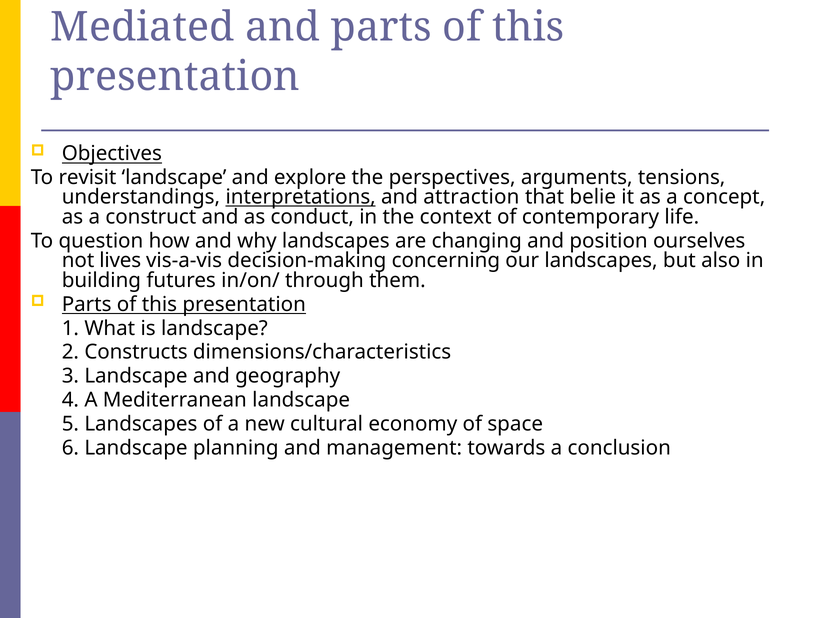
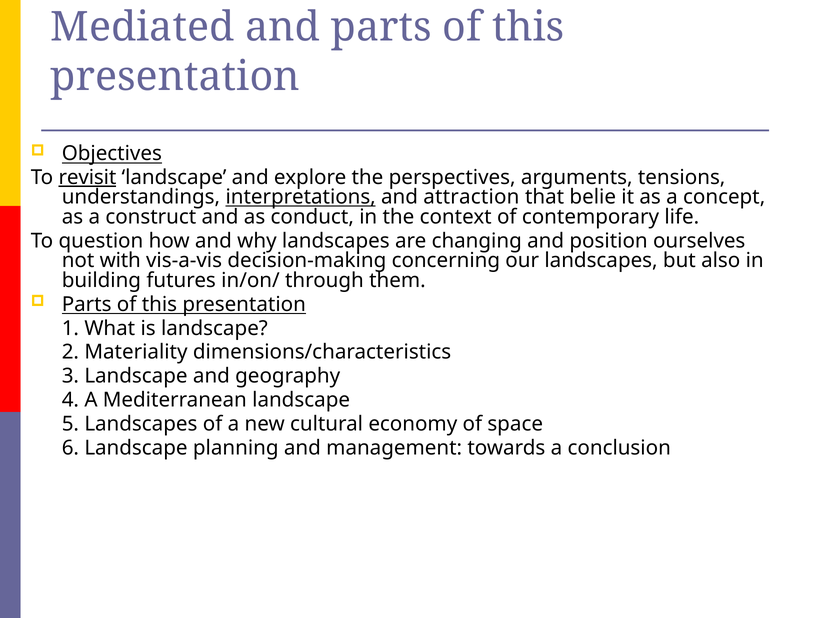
revisit underline: none -> present
lives: lives -> with
Constructs: Constructs -> Materiality
